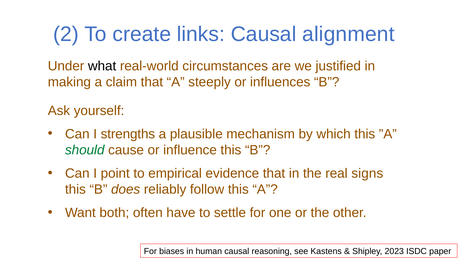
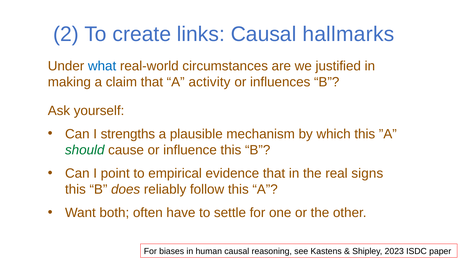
alignment: alignment -> hallmarks
what colour: black -> blue
steeply: steeply -> activity
